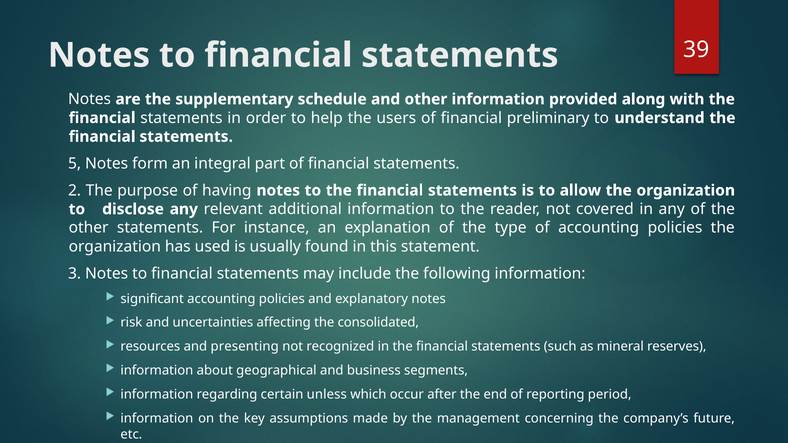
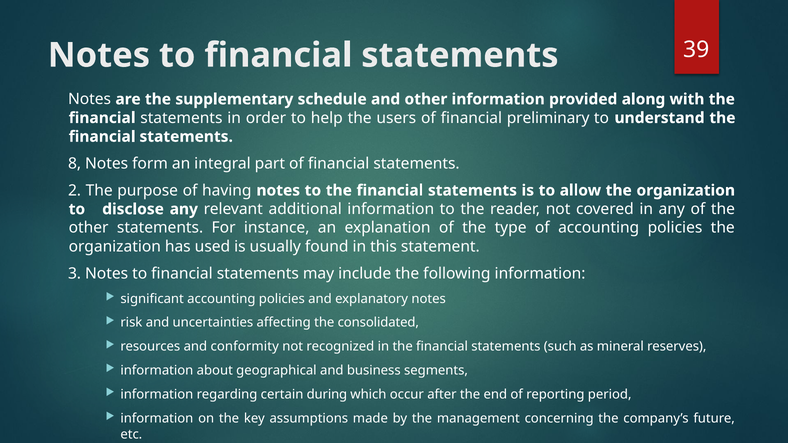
5: 5 -> 8
presenting: presenting -> conformity
unless: unless -> during
